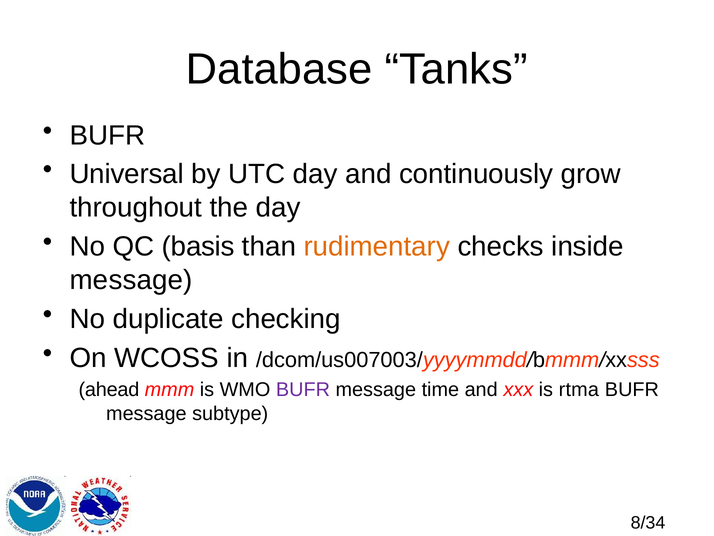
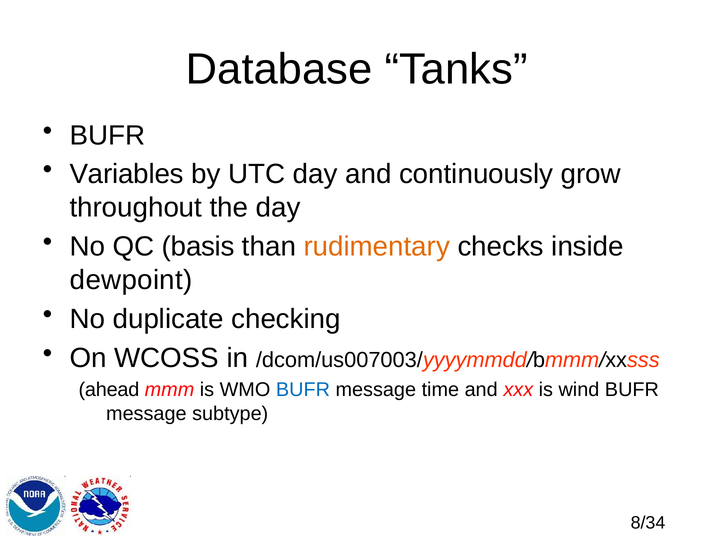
Universal: Universal -> Variables
message at (131, 280): message -> dewpoint
BUFR at (303, 390) colour: purple -> blue
rtma: rtma -> wind
